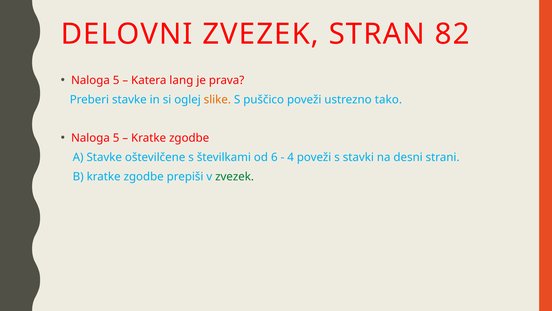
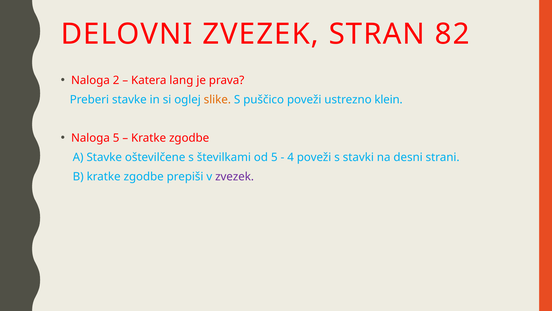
5 at (116, 80): 5 -> 2
tako: tako -> klein
od 6: 6 -> 5
zvezek at (235, 176) colour: green -> purple
